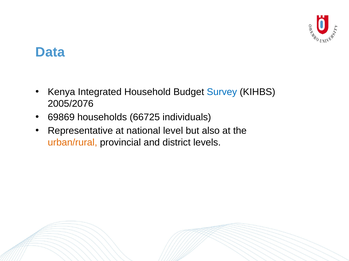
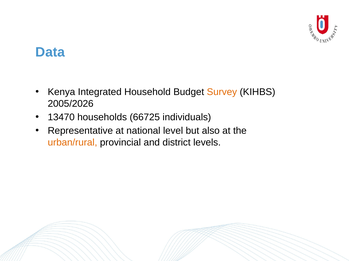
Survey colour: blue -> orange
2005/2076: 2005/2076 -> 2005/2026
69869: 69869 -> 13470
